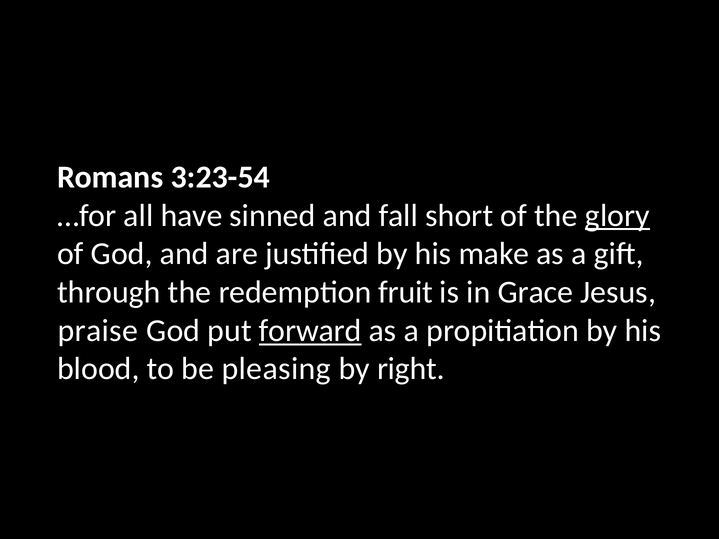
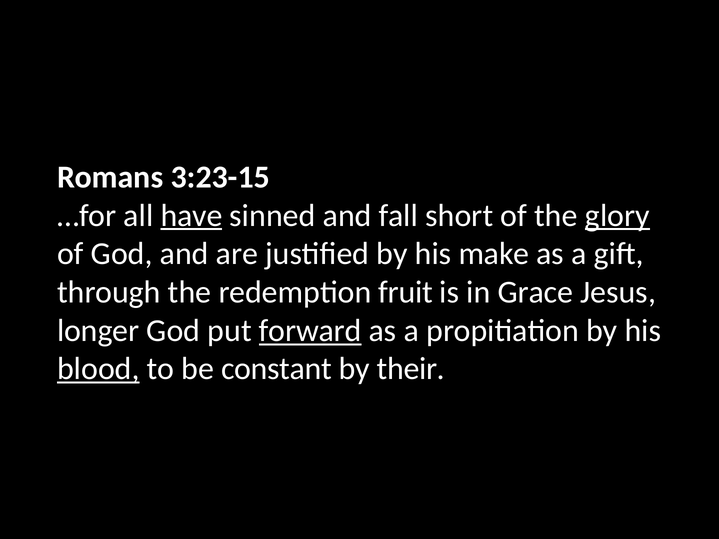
3:23-54: 3:23-54 -> 3:23-15
have underline: none -> present
praise: praise -> longer
blood underline: none -> present
pleasing: pleasing -> constant
right: right -> their
